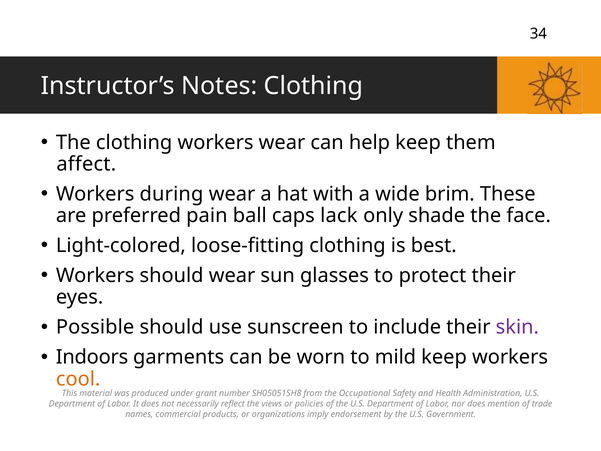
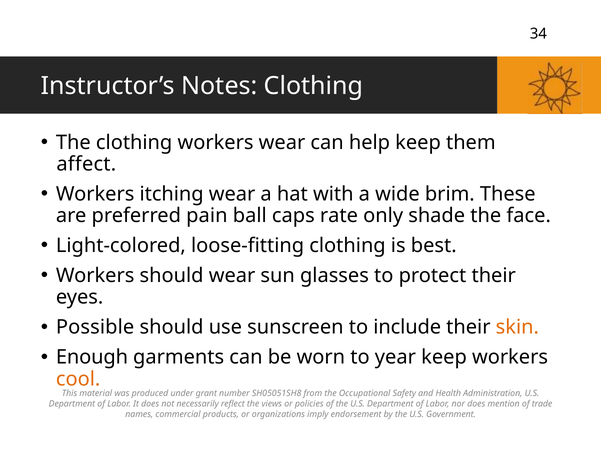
during: during -> itching
lack: lack -> rate
skin colour: purple -> orange
Indoors: Indoors -> Enough
mild: mild -> year
